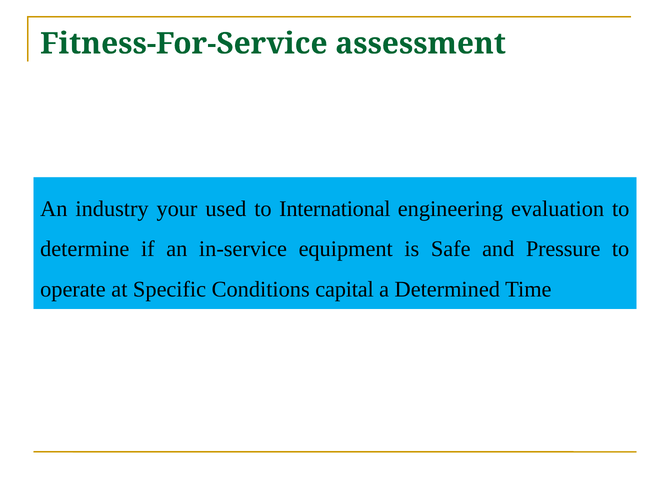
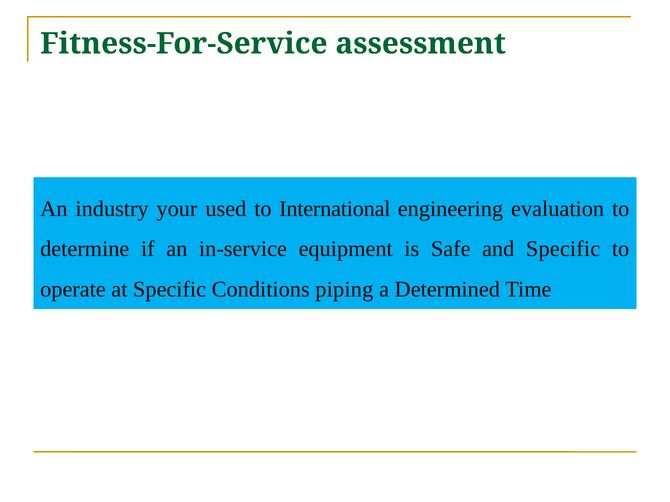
and Pressure: Pressure -> Specific
capital: capital -> piping
